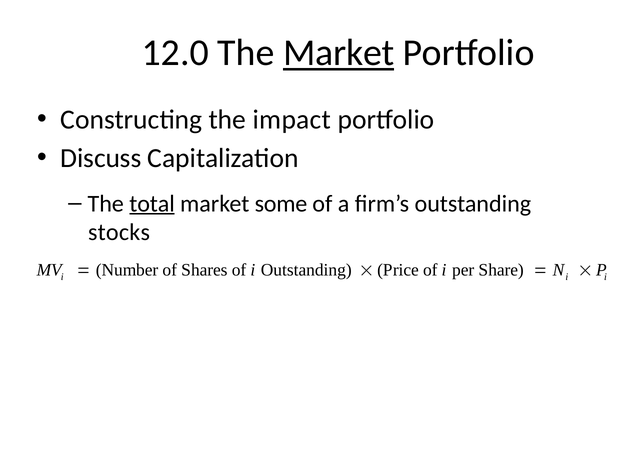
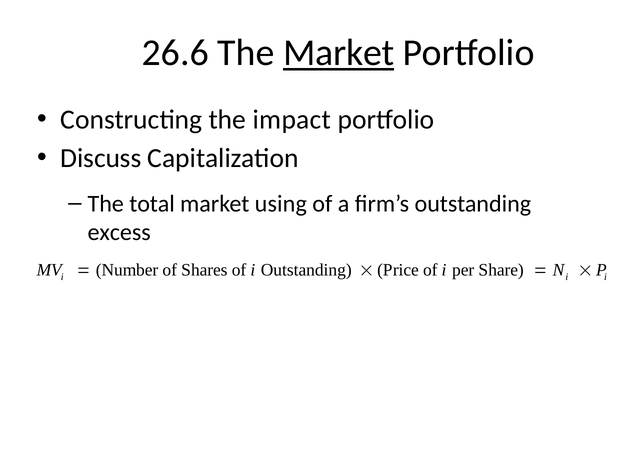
12.0: 12.0 -> 26.6
total underline: present -> none
some: some -> using
stocks: stocks -> excess
